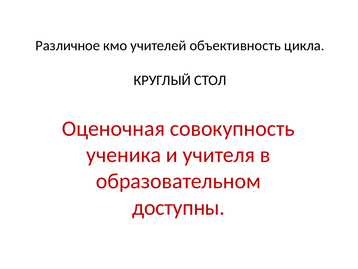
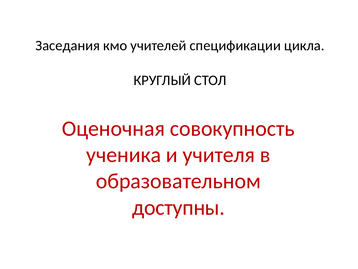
Различное: Различное -> Заседания
объективность: объективность -> спецификации
